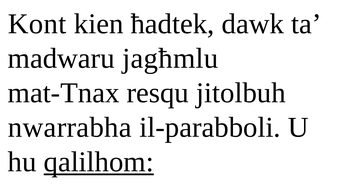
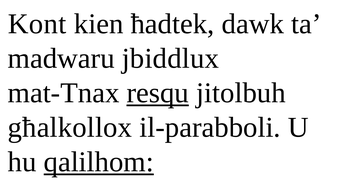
jagħmlu: jagħmlu -> jbiddlux
resqu underline: none -> present
nwarrabha: nwarrabha -> għalkollox
